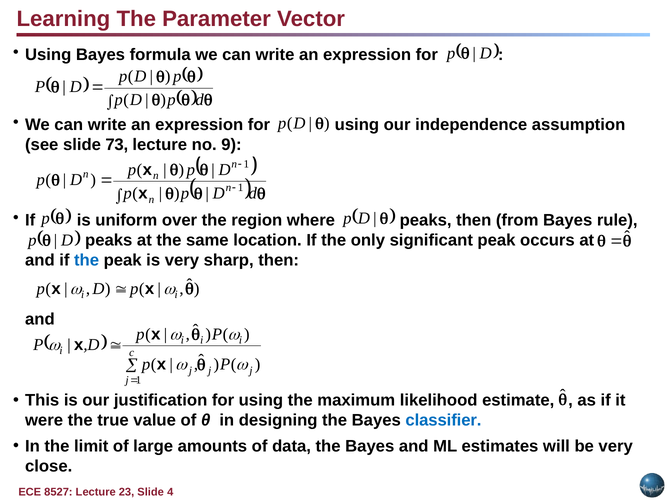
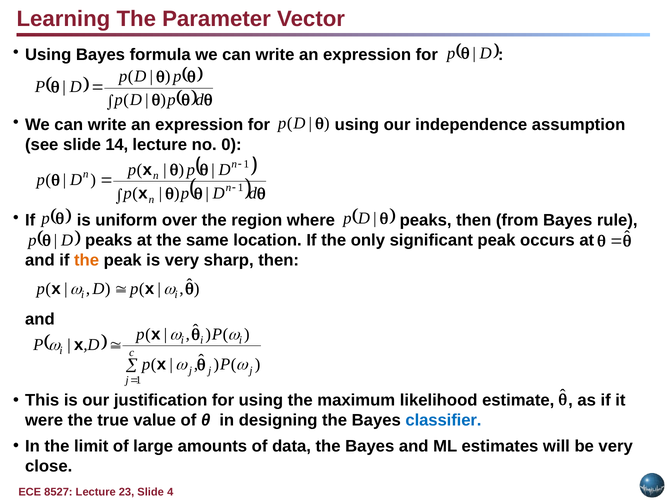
73: 73 -> 14
9: 9 -> 0
the at (87, 261) colour: blue -> orange
